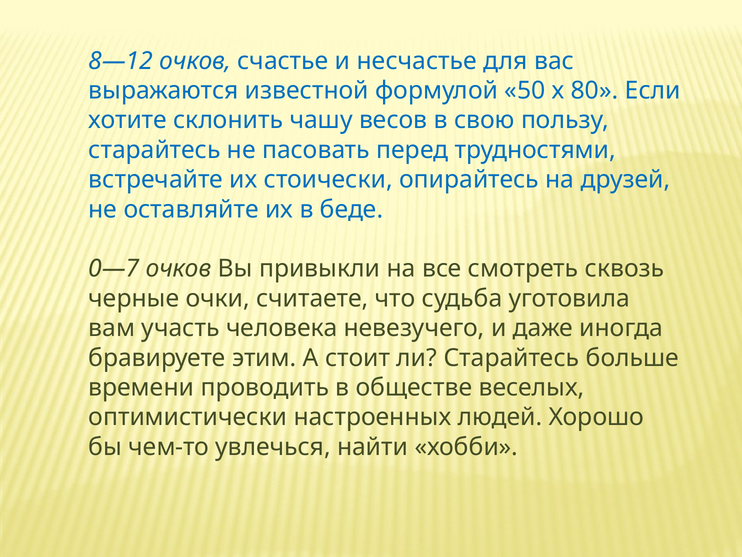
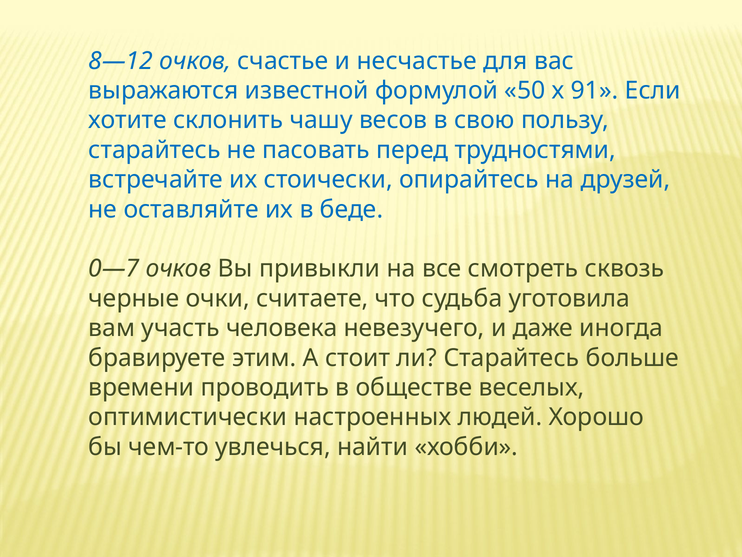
80: 80 -> 91
